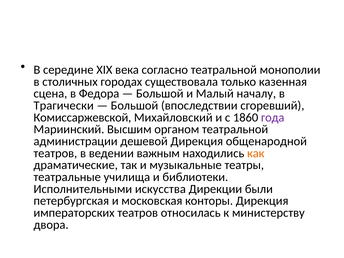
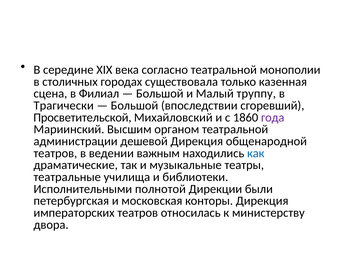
Федора: Федора -> Филиал
началу: началу -> труппу
Комиссаржевской: Комиссаржевской -> Просветительской
как colour: orange -> blue
искусства: искусства -> полнотой
